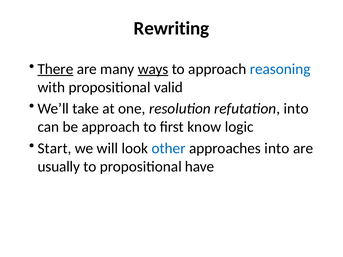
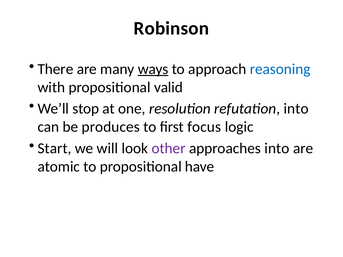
Rewriting: Rewriting -> Robinson
There underline: present -> none
take: take -> stop
be approach: approach -> produces
know: know -> focus
other colour: blue -> purple
usually: usually -> atomic
